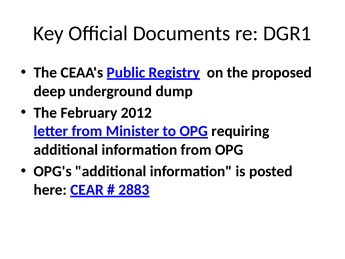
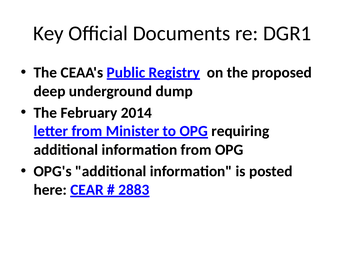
2012: 2012 -> 2014
